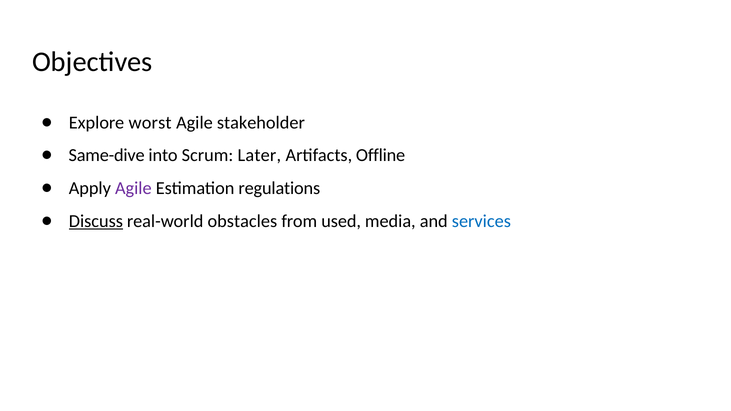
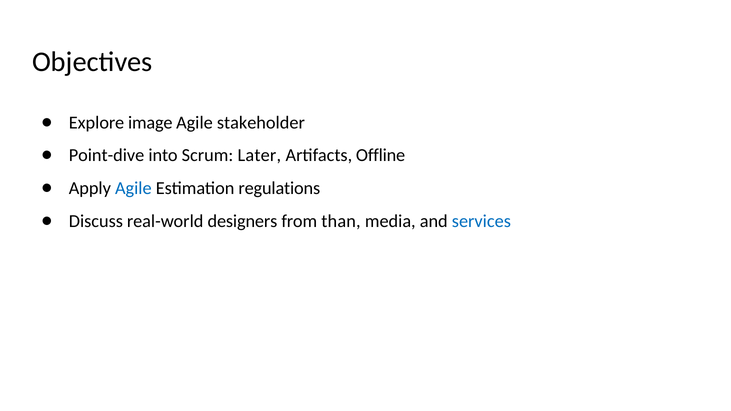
worst: worst -> image
Same-dive: Same-dive -> Point-dive
Agile at (133, 188) colour: purple -> blue
Discuss underline: present -> none
obstacles: obstacles -> designers
used: used -> than
